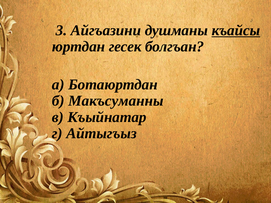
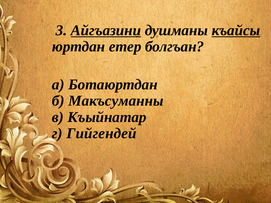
Айгъазини underline: none -> present
гесек: гесек -> етер
Айтыгъыз: Айтыгъыз -> Гийгендей
